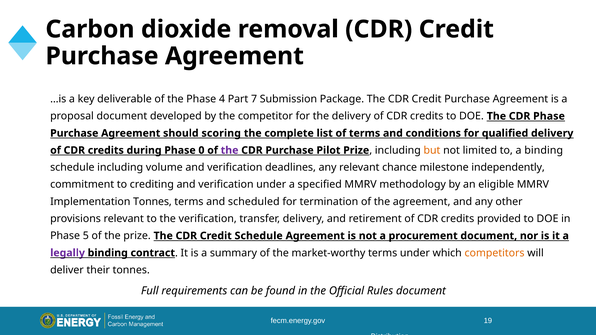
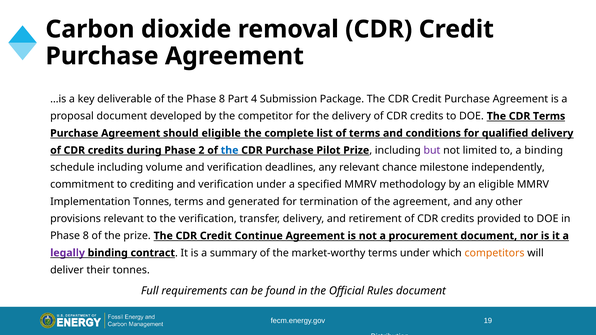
the Phase 4: 4 -> 8
7: 7 -> 4
CDR Phase: Phase -> Terms
should scoring: scoring -> eligible
0: 0 -> 2
the at (230, 150) colour: purple -> blue
but colour: orange -> purple
scheduled: scheduled -> generated
5 at (86, 236): 5 -> 8
Credit Schedule: Schedule -> Continue
